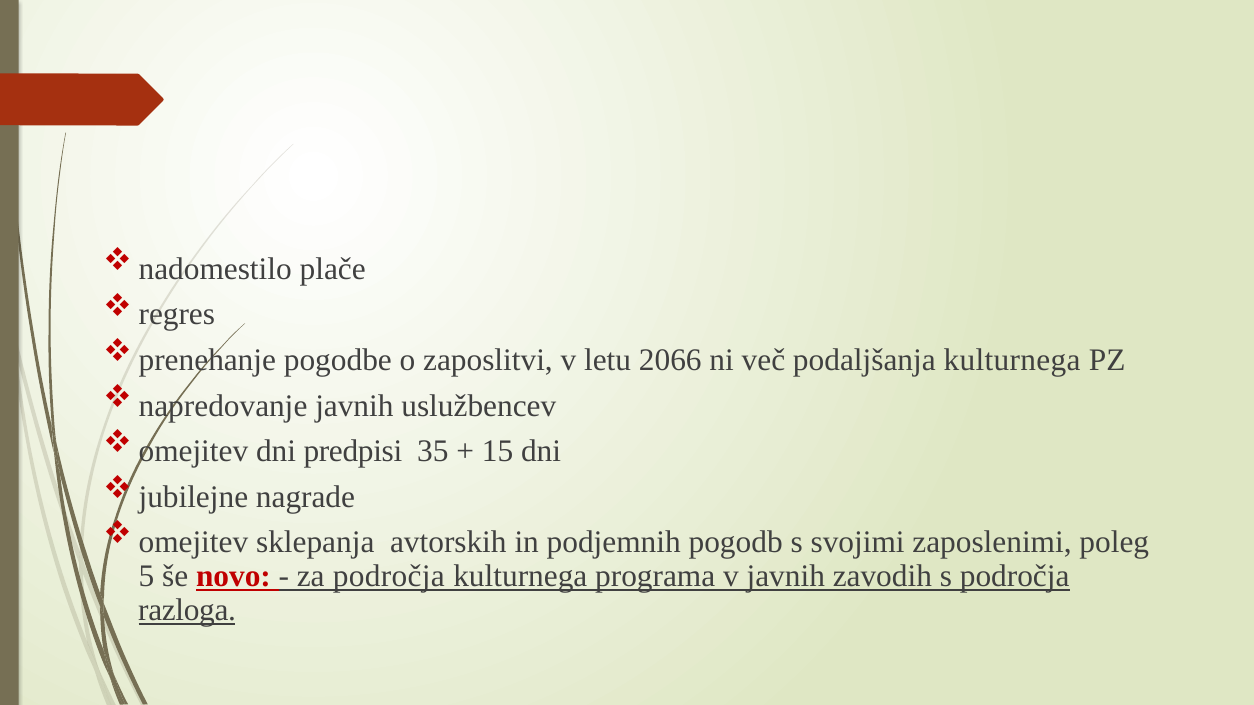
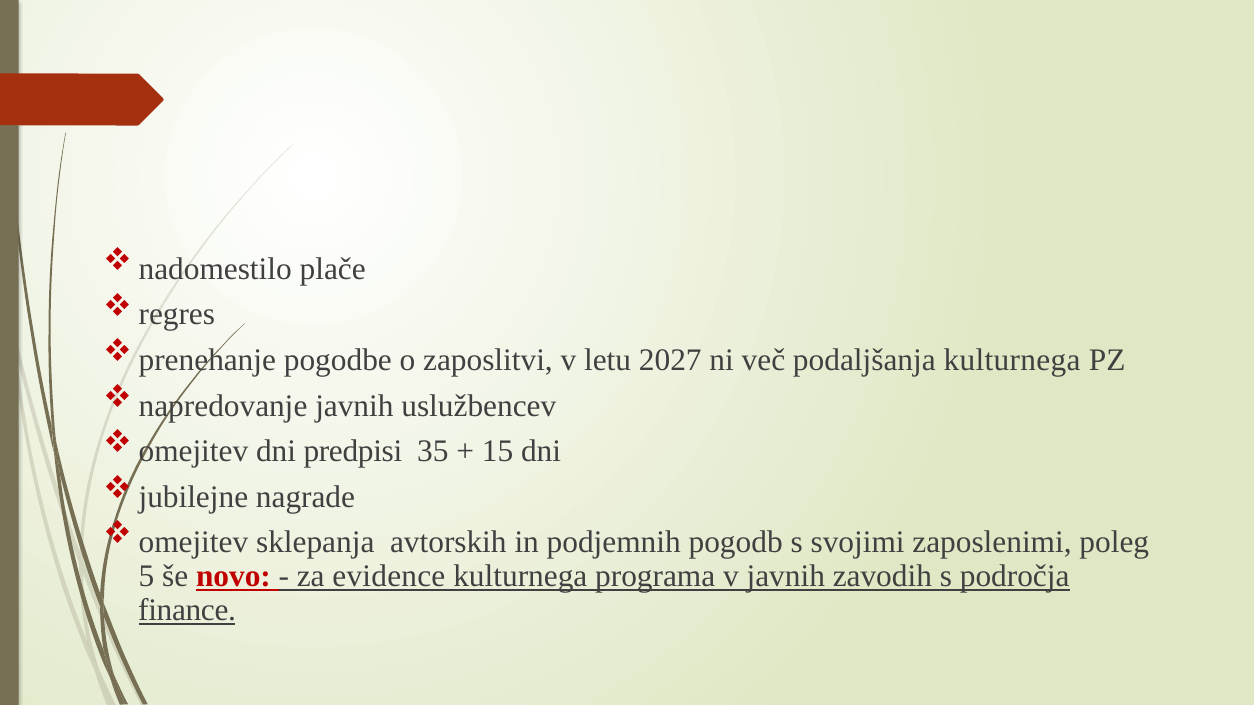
2066: 2066 -> 2027
za področja: področja -> evidence
razloga: razloga -> finance
